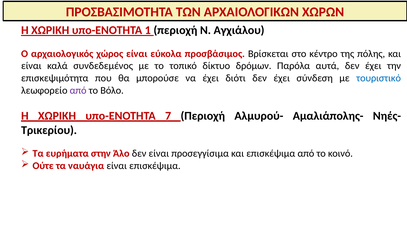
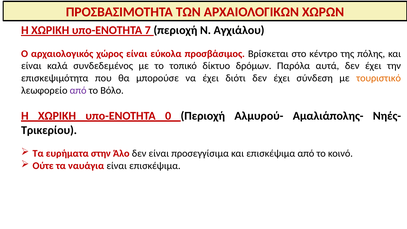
1: 1 -> 7
τουριστικό colour: blue -> orange
7: 7 -> 0
